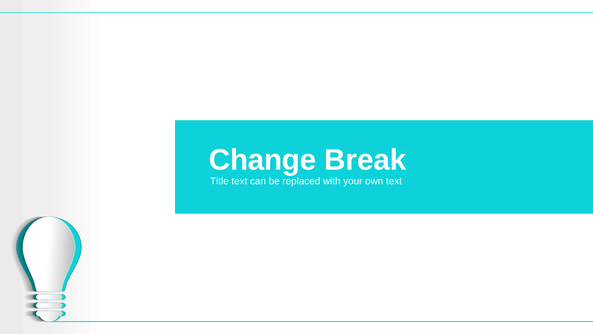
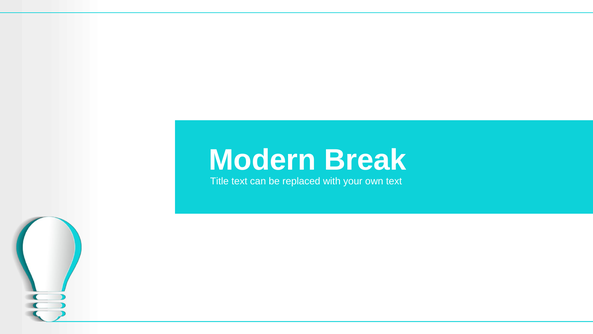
Change: Change -> Modern
